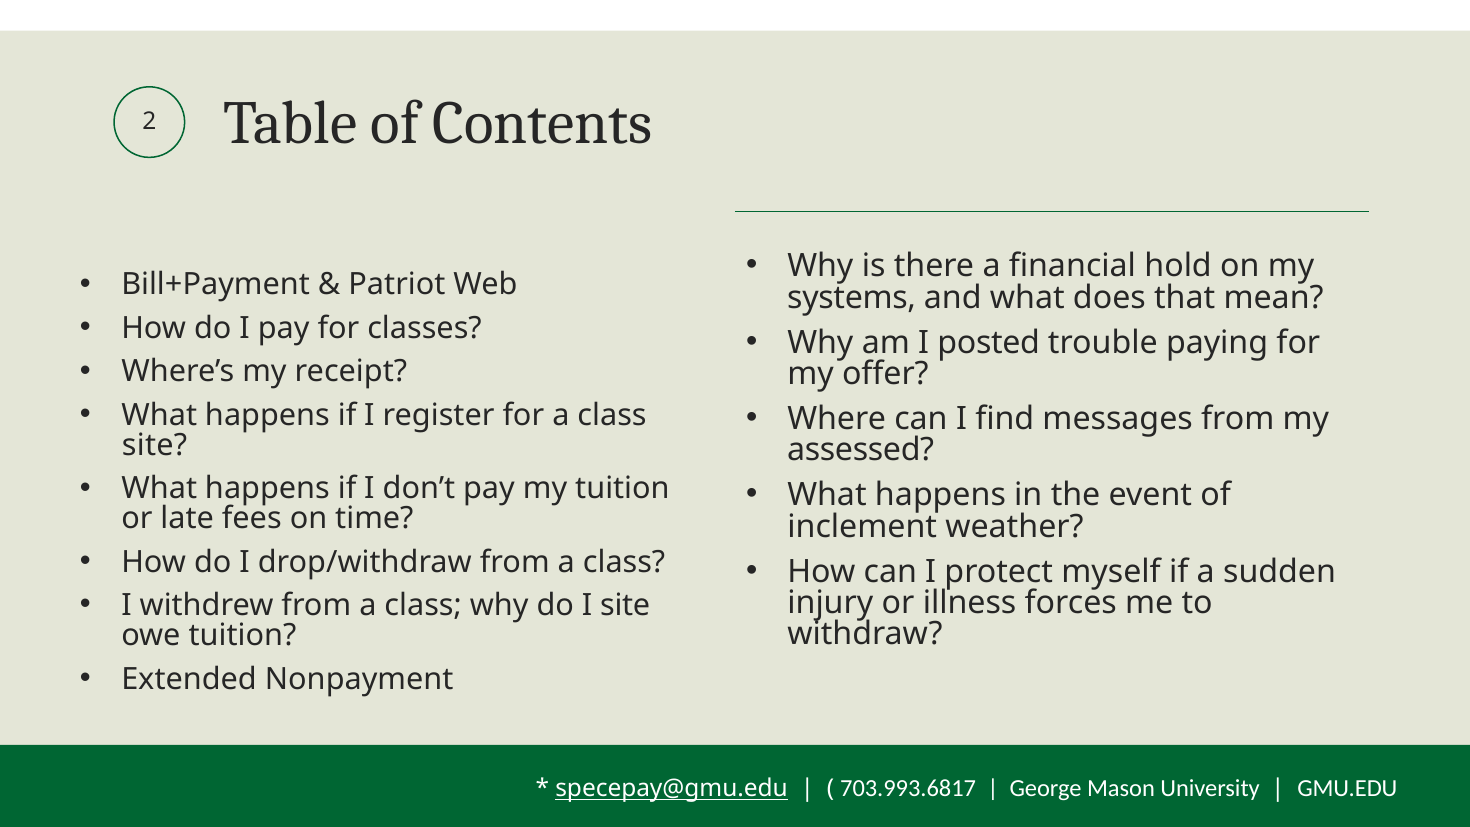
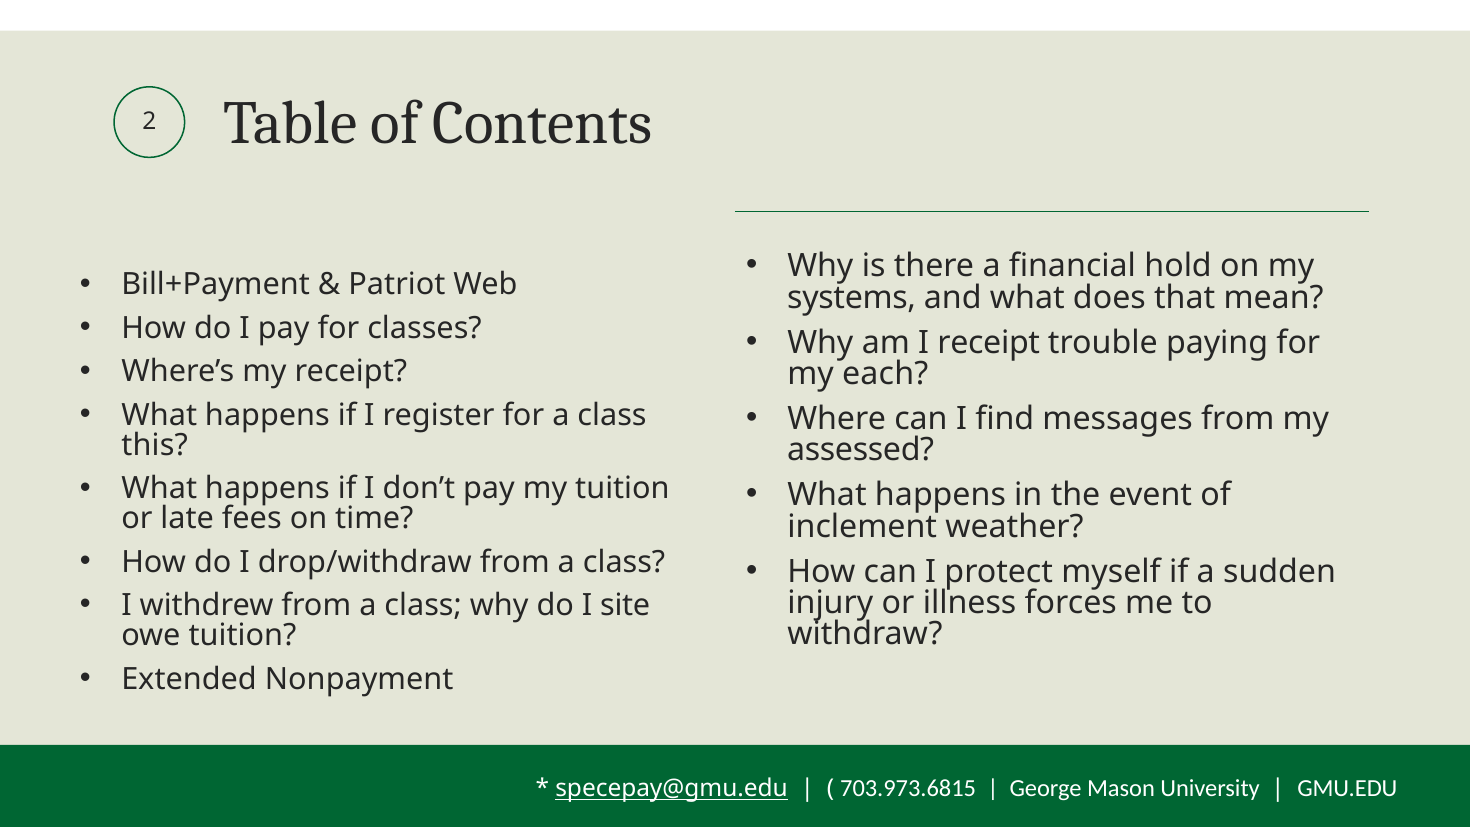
I posted: posted -> receipt
offer: offer -> each
site at (155, 445): site -> this
703.993.6817: 703.993.6817 -> 703.973.6815
